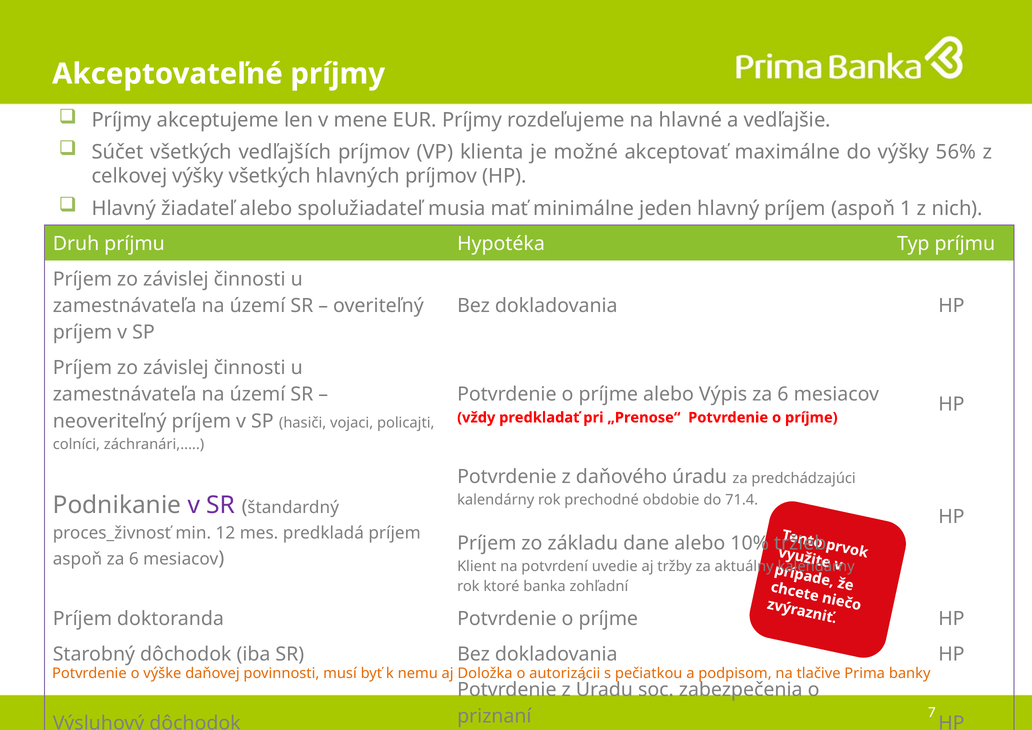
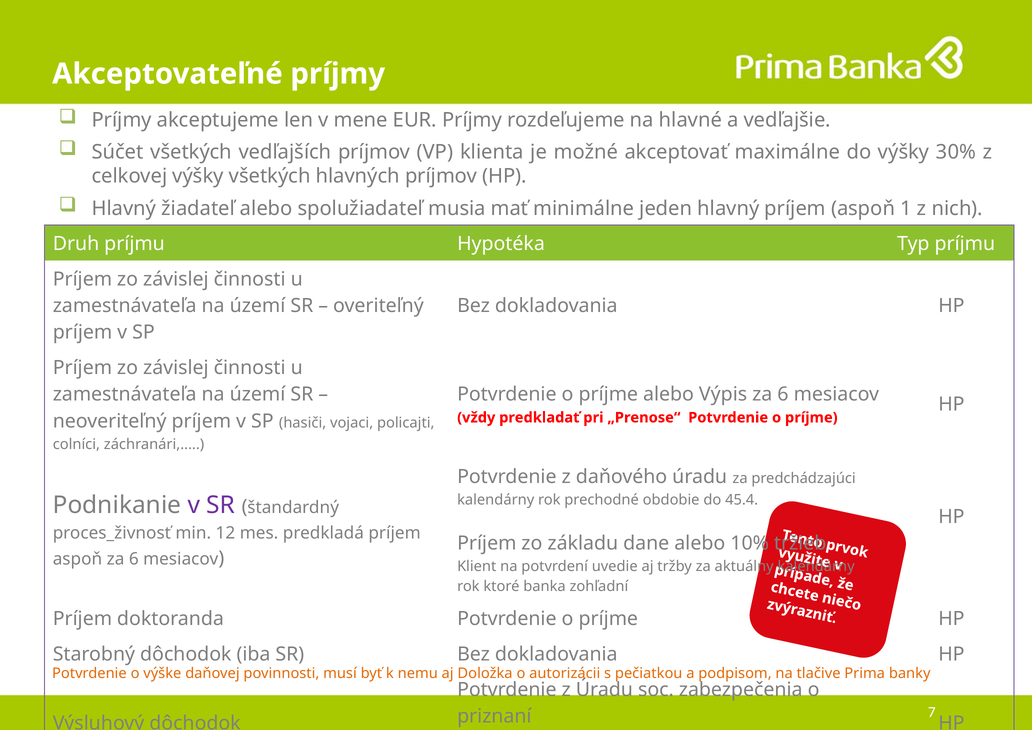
56%: 56% -> 30%
71.4: 71.4 -> 45.4
